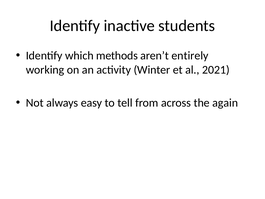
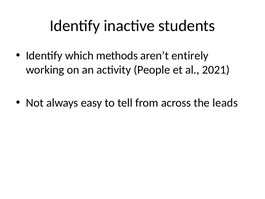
Winter: Winter -> People
again: again -> leads
